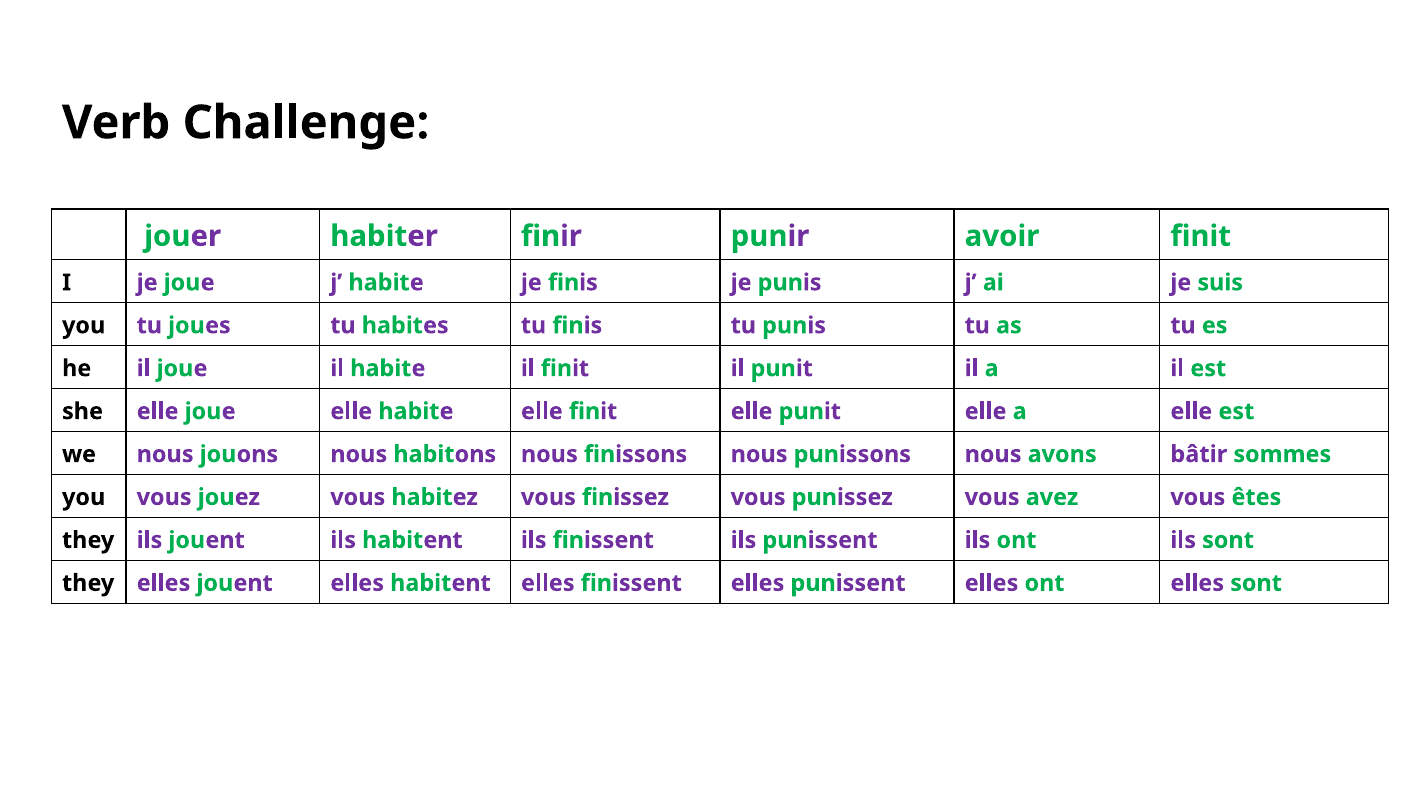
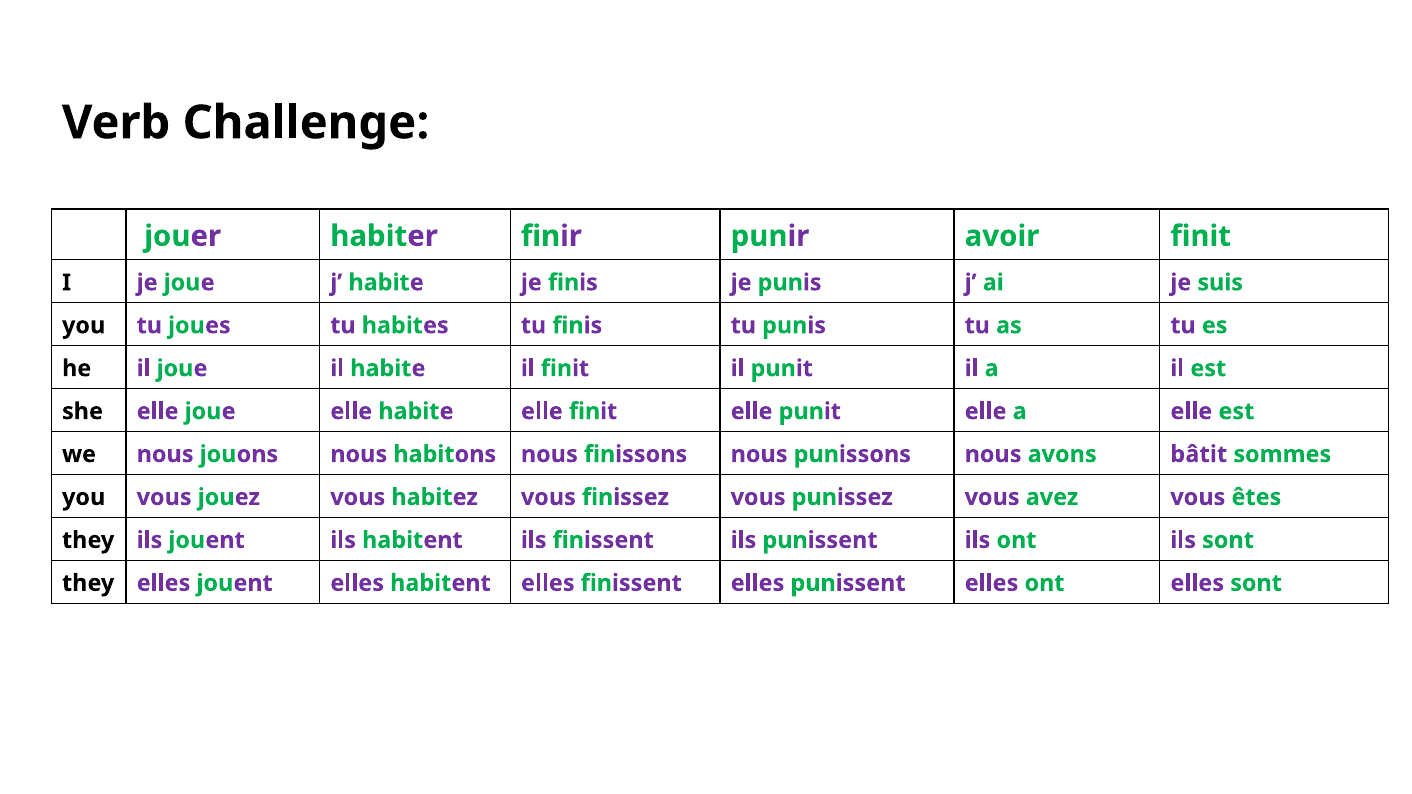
bâtir: bâtir -> bâtit
